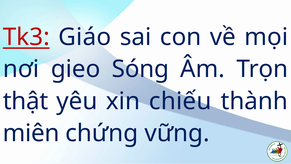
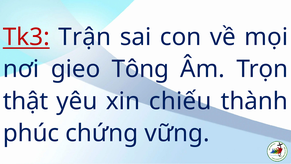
Giáo: Giáo -> Trận
Sóng: Sóng -> Tông
miên: miên -> phúc
